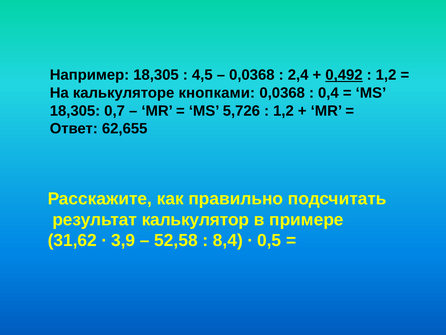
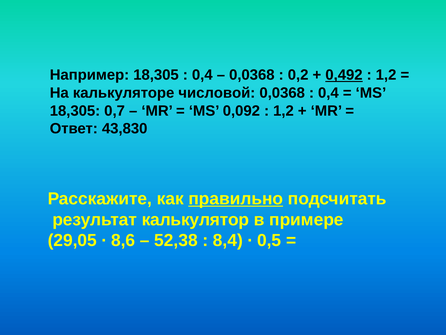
4,5 at (202, 75): 4,5 -> 0,4
2,4: 2,4 -> 0,2
кнопками: кнопками -> числовой
5,726: 5,726 -> 0,092
62,655: 62,655 -> 43,830
правильно underline: none -> present
31,62: 31,62 -> 29,05
3,9: 3,9 -> 8,6
52,58: 52,58 -> 52,38
